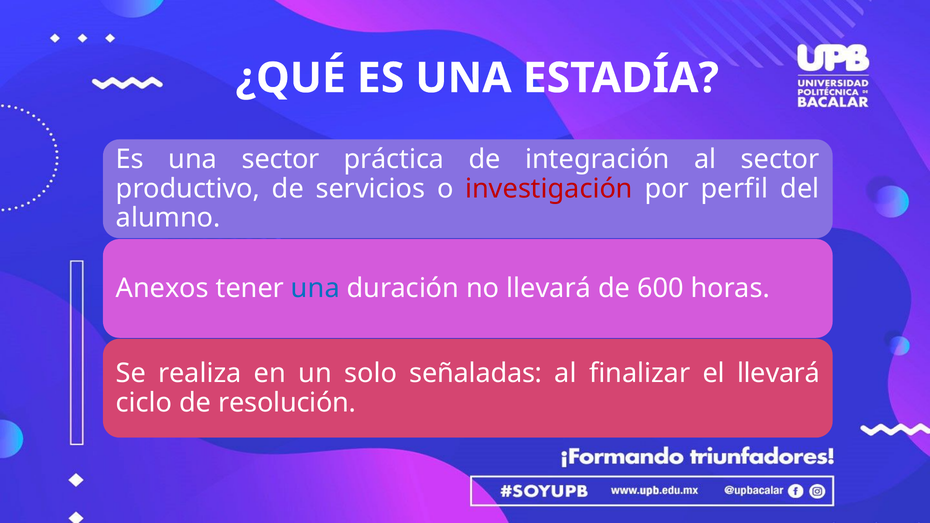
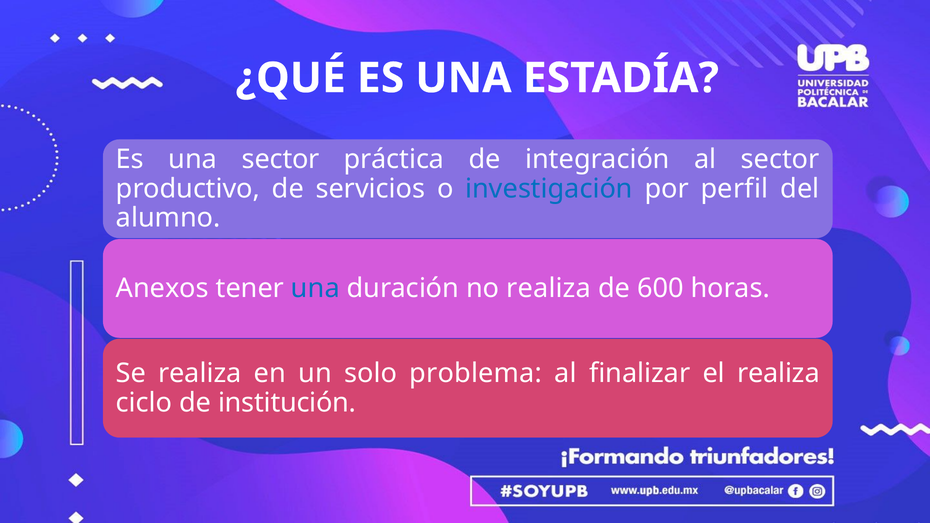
investigación colour: red -> blue
no llevará: llevará -> realiza
señaladas: señaladas -> problema
el llevará: llevará -> realiza
resolución: resolución -> institución
